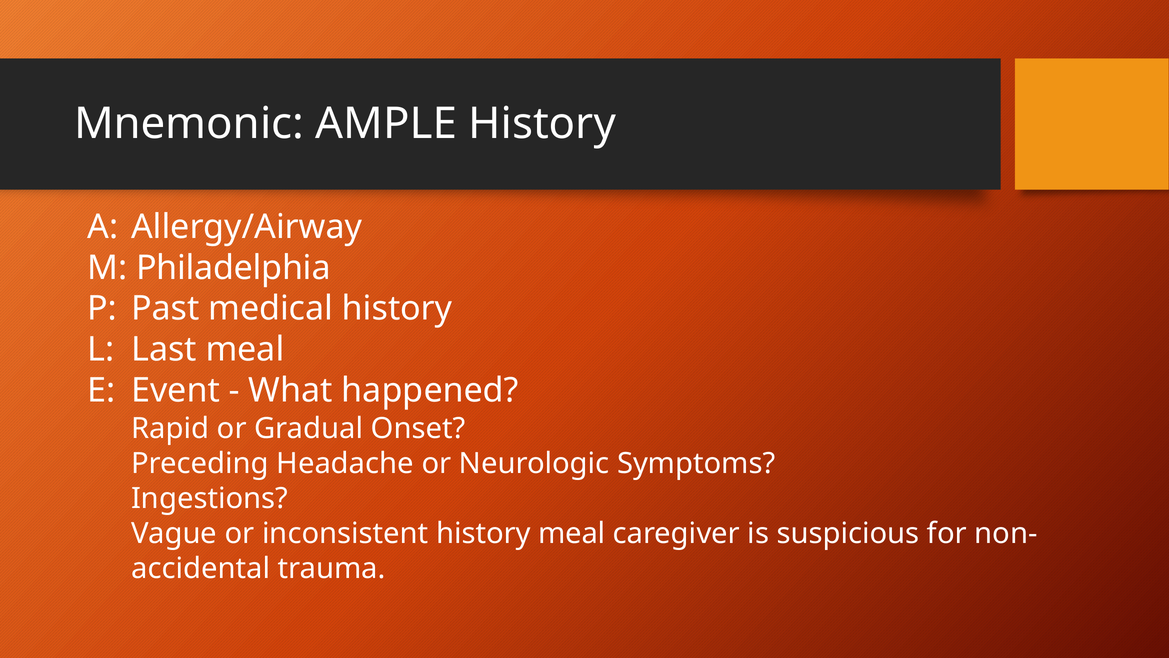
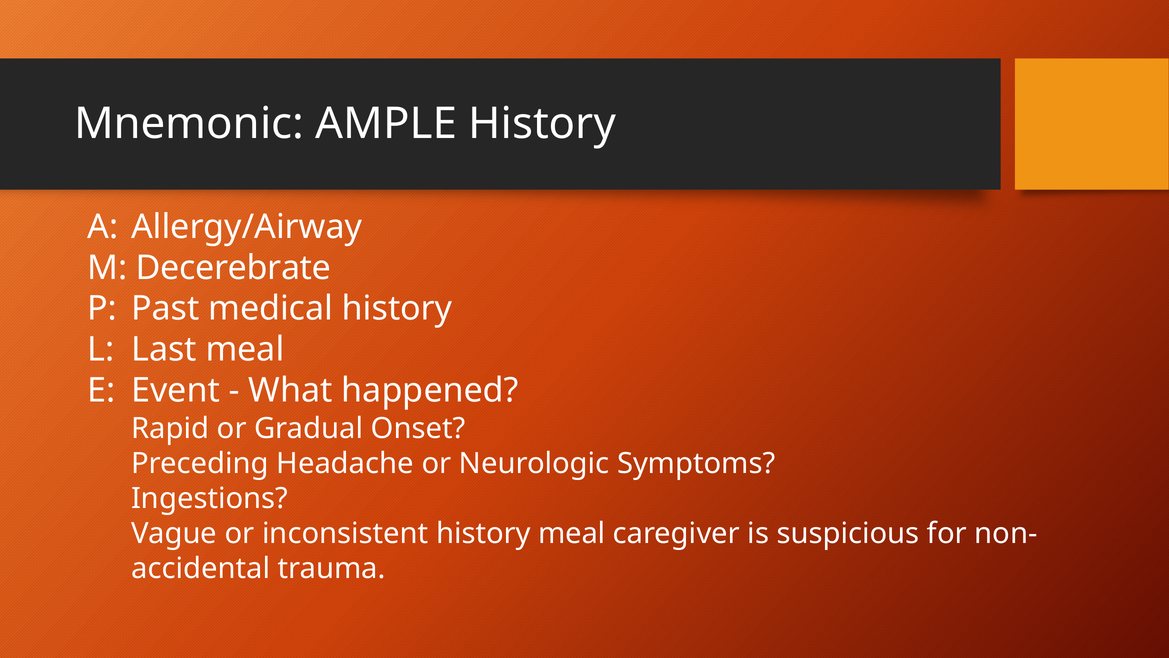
Philadelphia: Philadelphia -> Decerebrate
